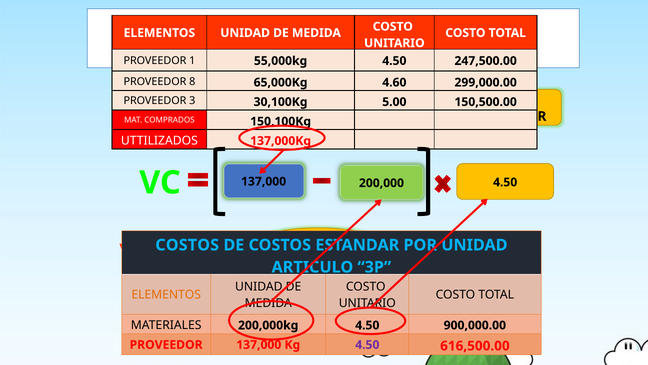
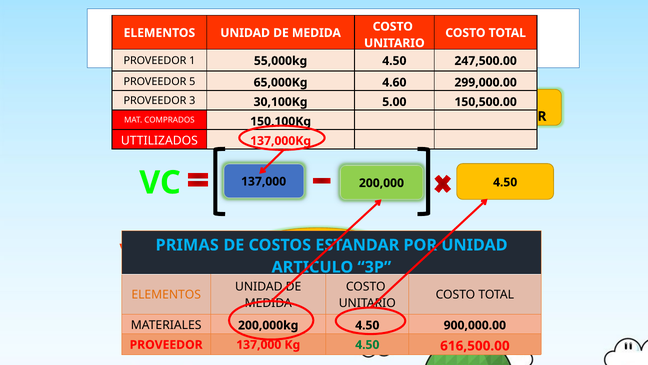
8: 8 -> 5
COSTOS at (187, 245): COSTOS -> PRIMAS
4.50 at (367, 344) colour: purple -> green
